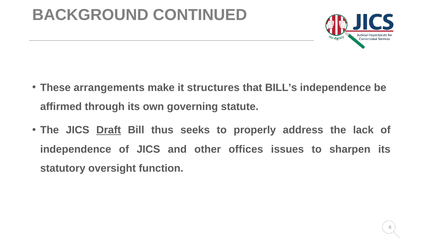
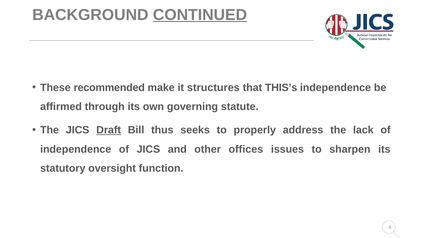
CONTINUED underline: none -> present
arrangements: arrangements -> recommended
BILL’s: BILL’s -> THIS’s
